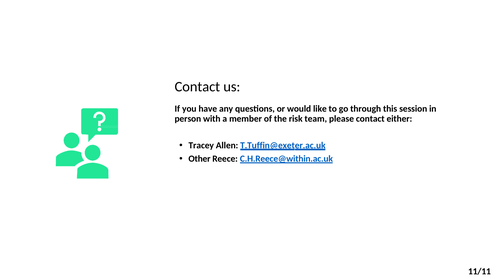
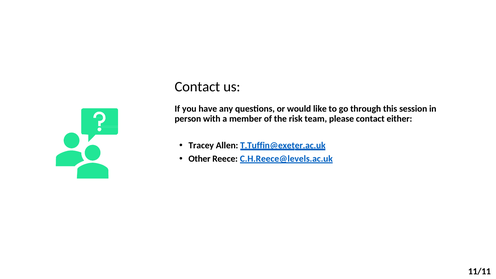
C.H.Reece@within.ac.uk: C.H.Reece@within.ac.uk -> C.H.Reece@levels.ac.uk
